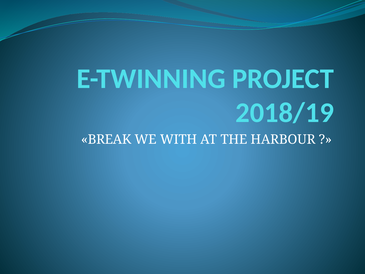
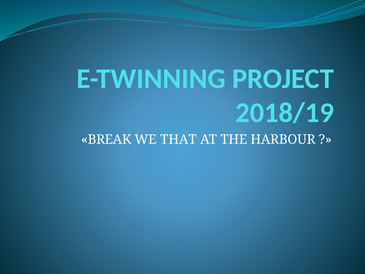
WITH: WITH -> THAT
